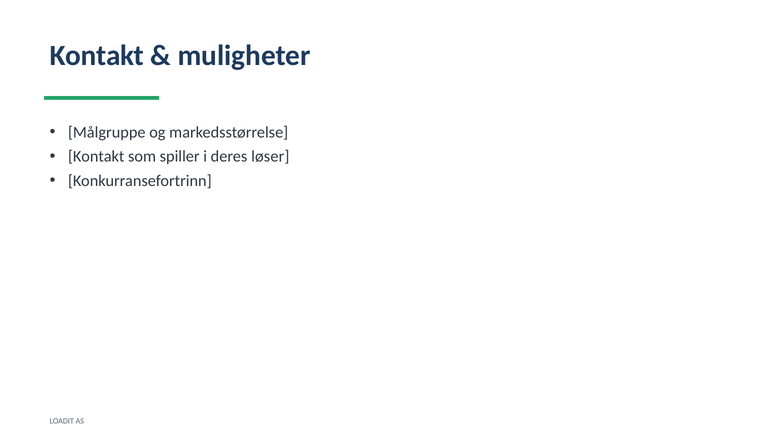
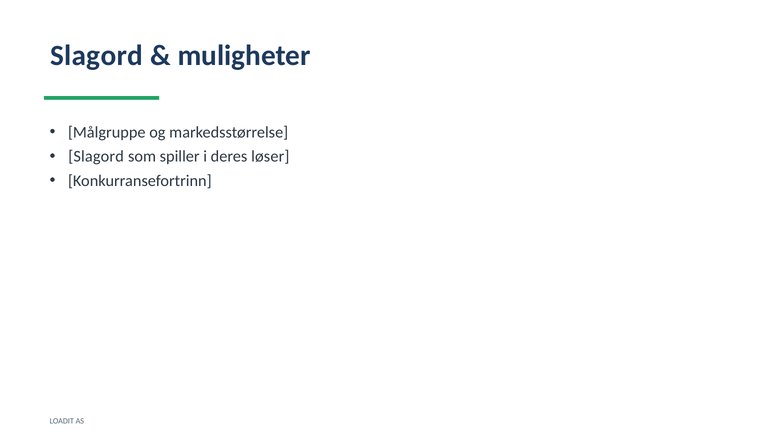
Kontakt at (97, 56): Kontakt -> Slagord
Kontakt at (96, 157): Kontakt -> Slagord
